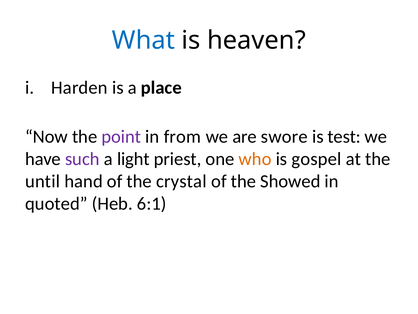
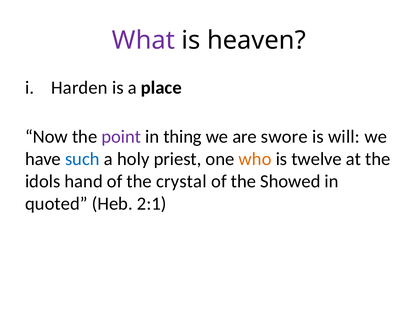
What colour: blue -> purple
from: from -> thing
test: test -> will
such colour: purple -> blue
light: light -> holy
gospel: gospel -> twelve
until: until -> idols
6:1: 6:1 -> 2:1
